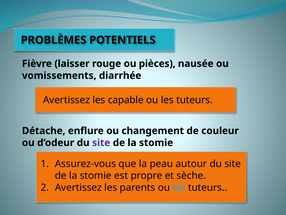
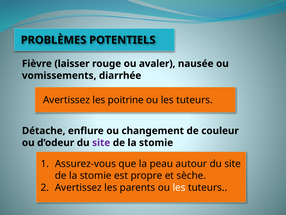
pièces: pièces -> avaler
capable: capable -> poitrine
les at (179, 187) colour: light blue -> white
